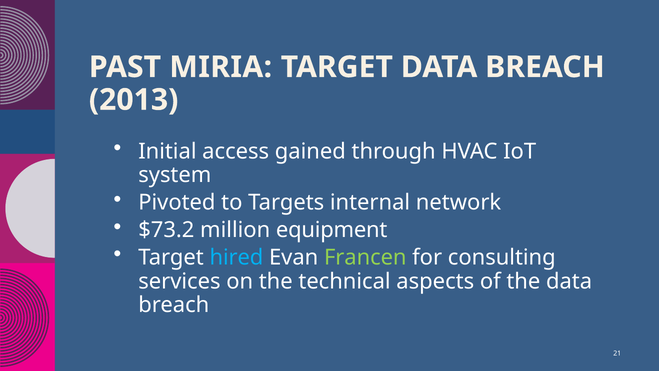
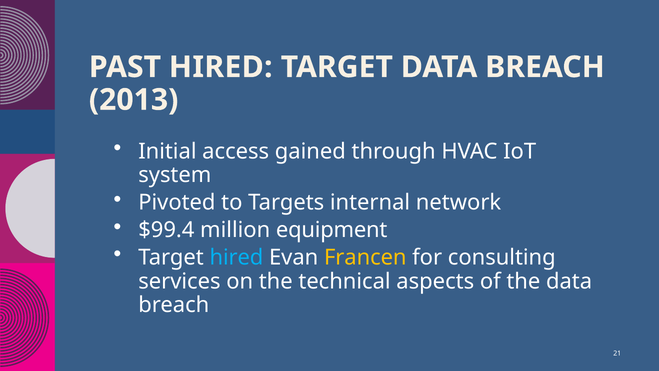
PAST MIRIA: MIRIA -> HIRED
$73.2: $73.2 -> $99.4
Francen colour: light green -> yellow
